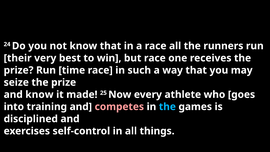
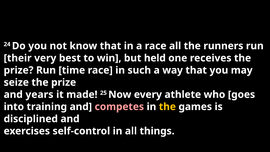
but race: race -> held
and know: know -> years
the at (167, 107) colour: light blue -> yellow
